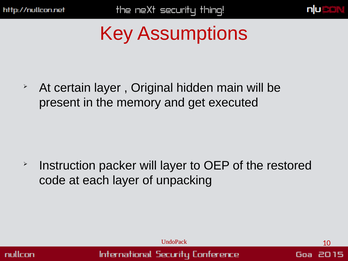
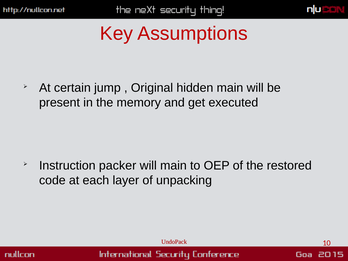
certain layer: layer -> jump
will layer: layer -> main
